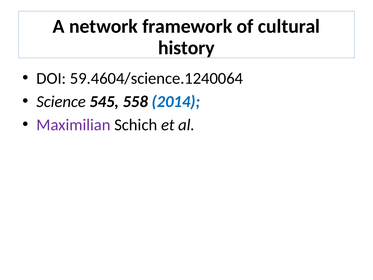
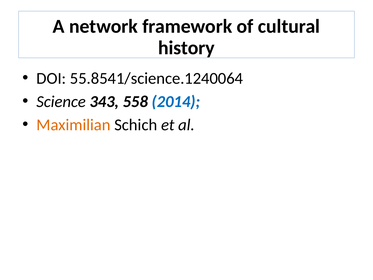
59.4604/science.1240064: 59.4604/science.1240064 -> 55.8541/science.1240064
545: 545 -> 343
Maximilian colour: purple -> orange
